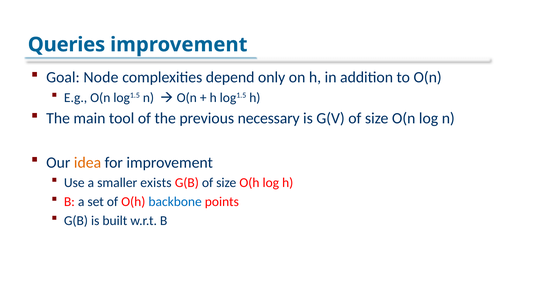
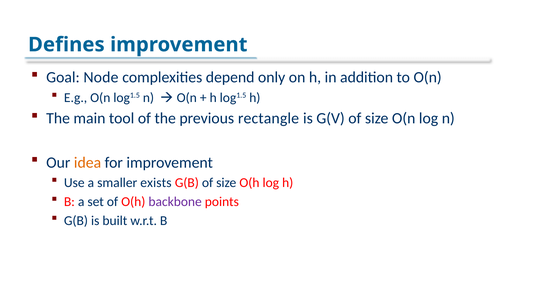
Queries: Queries -> Defines
necessary: necessary -> rectangle
backbone colour: blue -> purple
